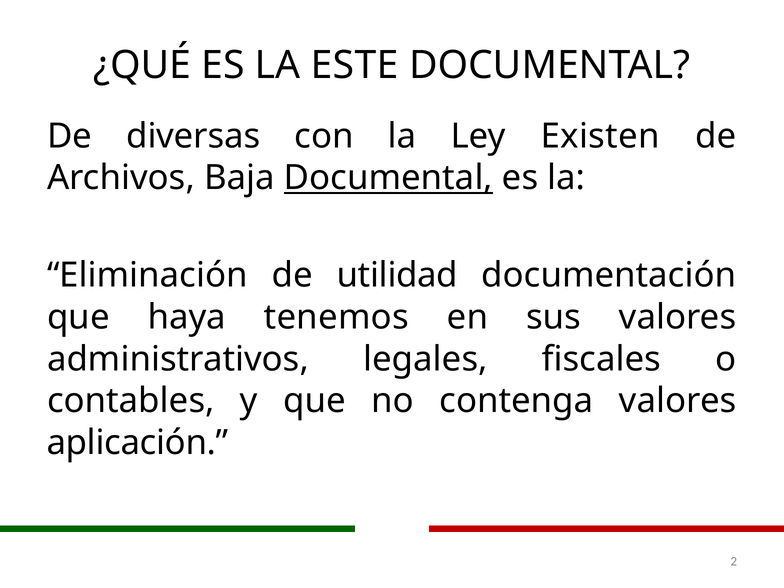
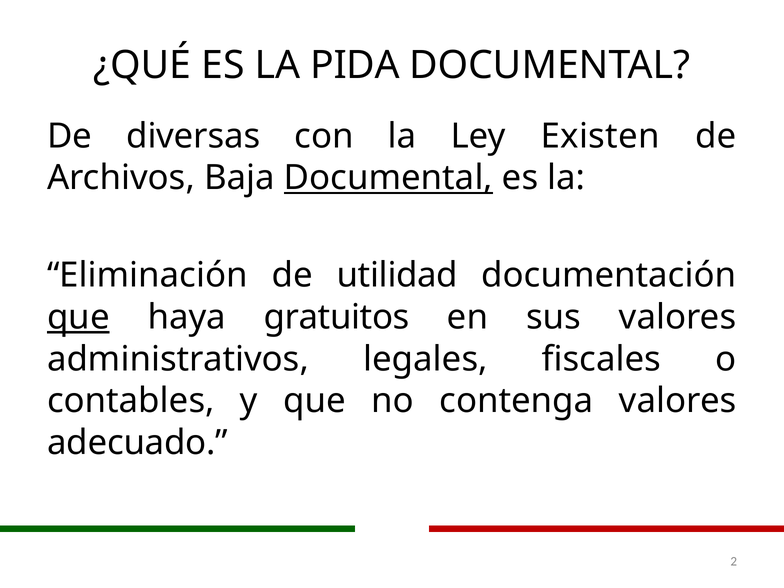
ESTE: ESTE -> PIDA
que at (78, 317) underline: none -> present
tenemos: tenemos -> gratuitos
aplicación: aplicación -> adecuado
